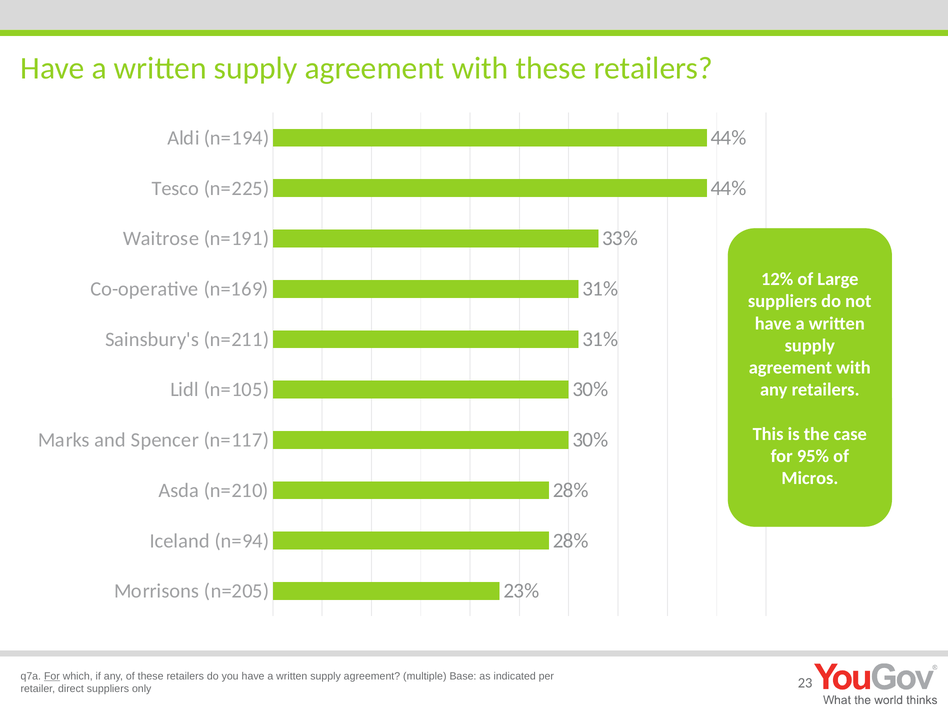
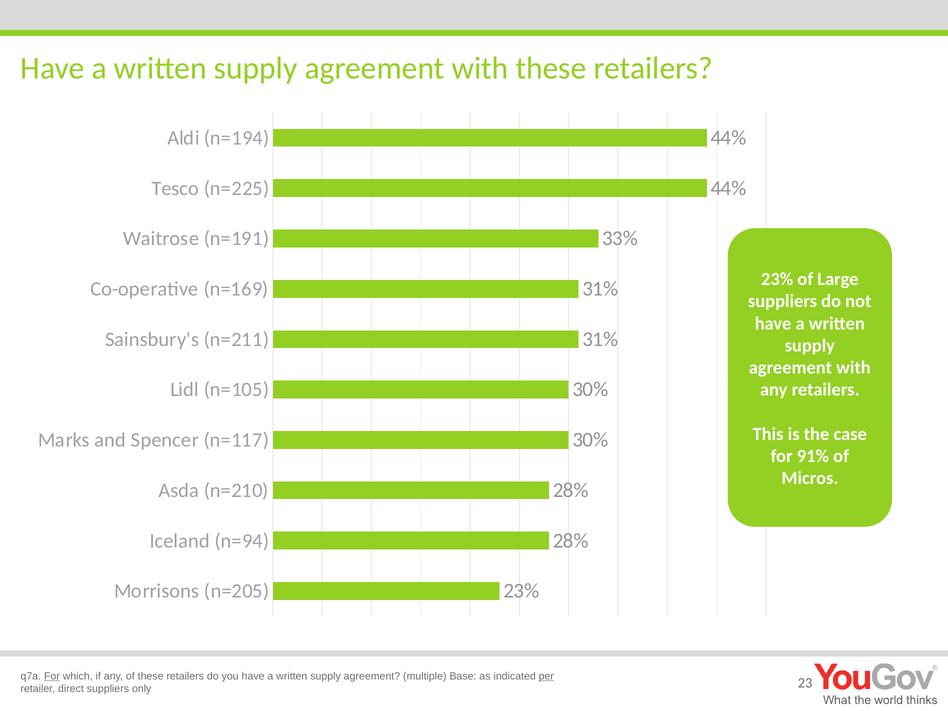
12% at (777, 279): 12% -> 23%
95%: 95% -> 91%
per underline: none -> present
